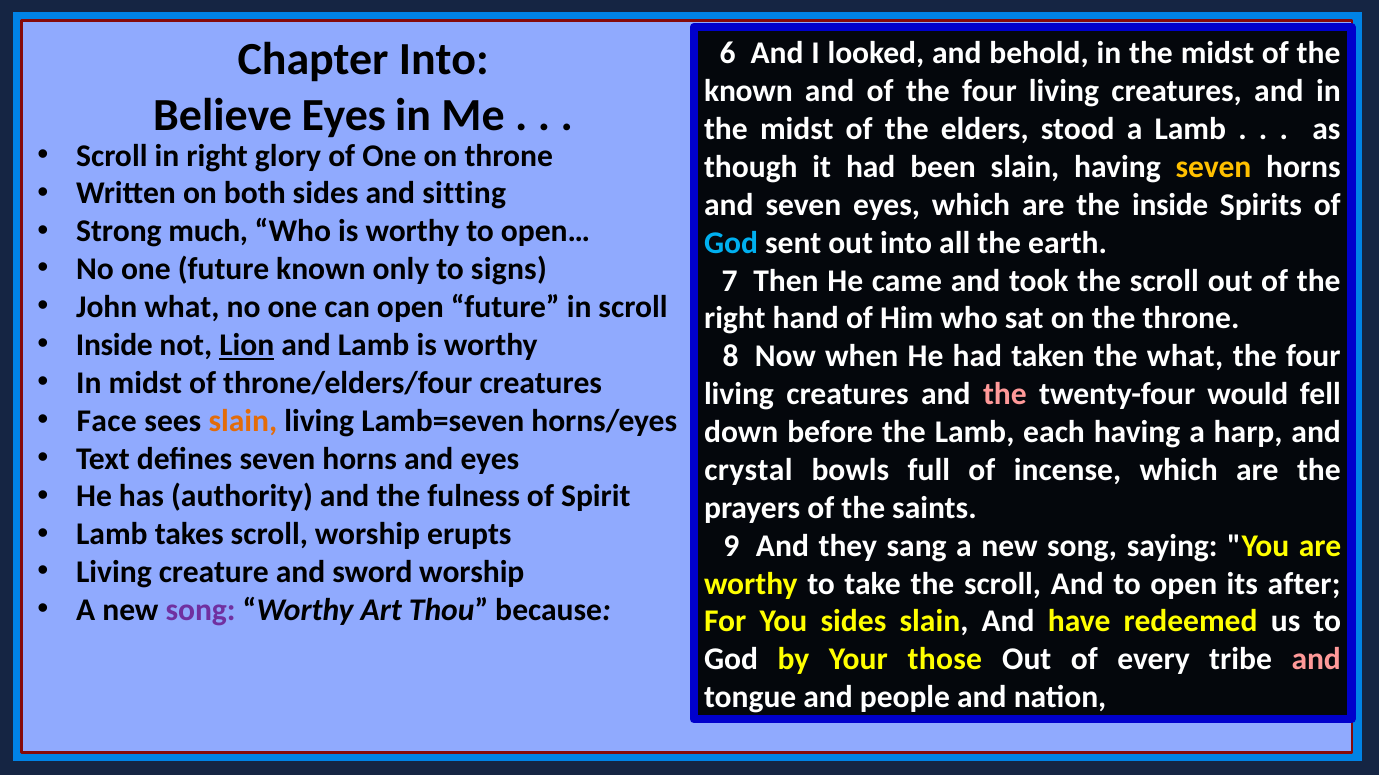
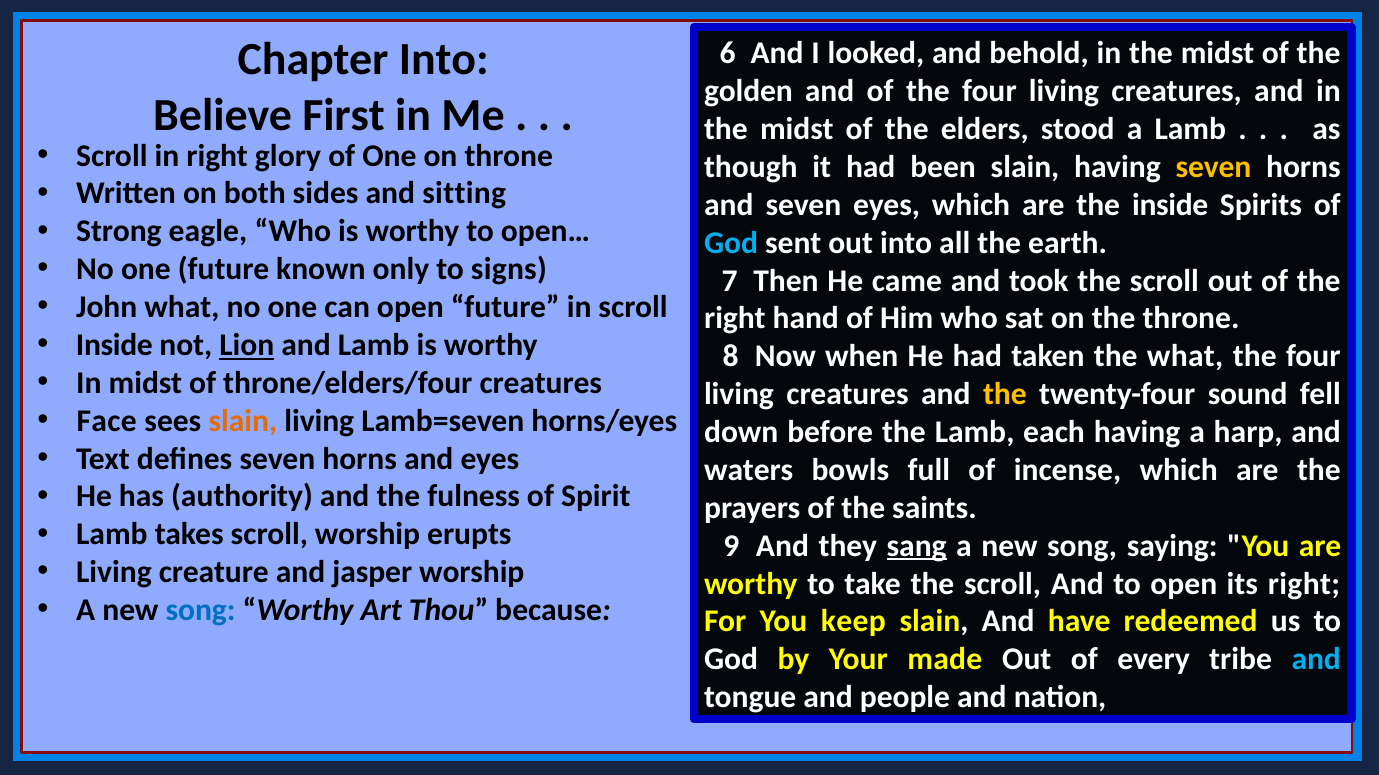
known at (748, 91): known -> golden
Believe Eyes: Eyes -> First
much: much -> eagle
the at (1005, 395) colour: pink -> yellow
would: would -> sound
crystal: crystal -> waters
sang underline: none -> present
sword: sword -> jasper
its after: after -> right
song at (201, 611) colour: purple -> blue
You sides: sides -> keep
those: those -> made
and at (1316, 660) colour: pink -> light blue
